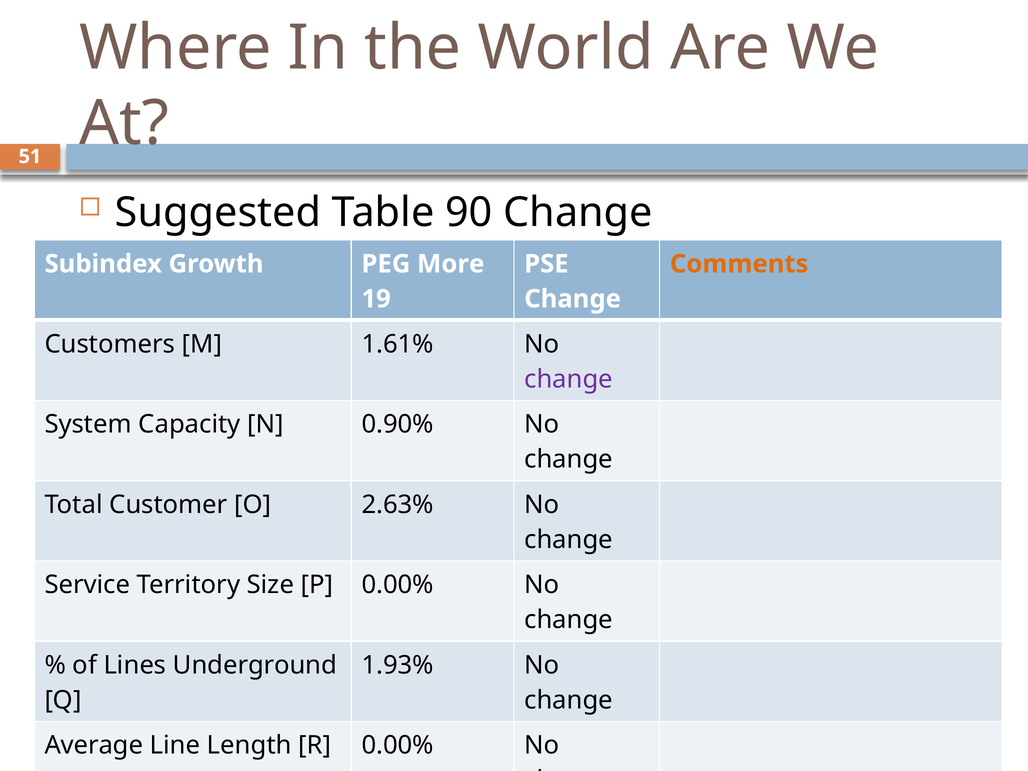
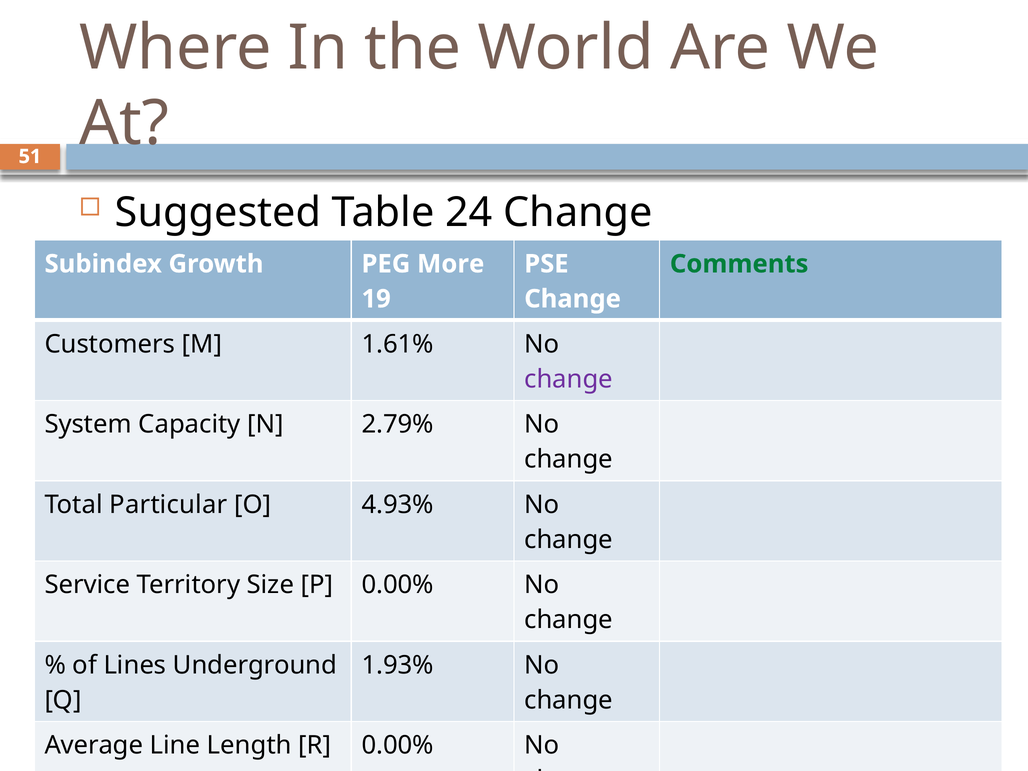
90: 90 -> 24
Comments colour: orange -> green
0.90%: 0.90% -> 2.79%
Total Customer: Customer -> Particular
2.63%: 2.63% -> 4.93%
